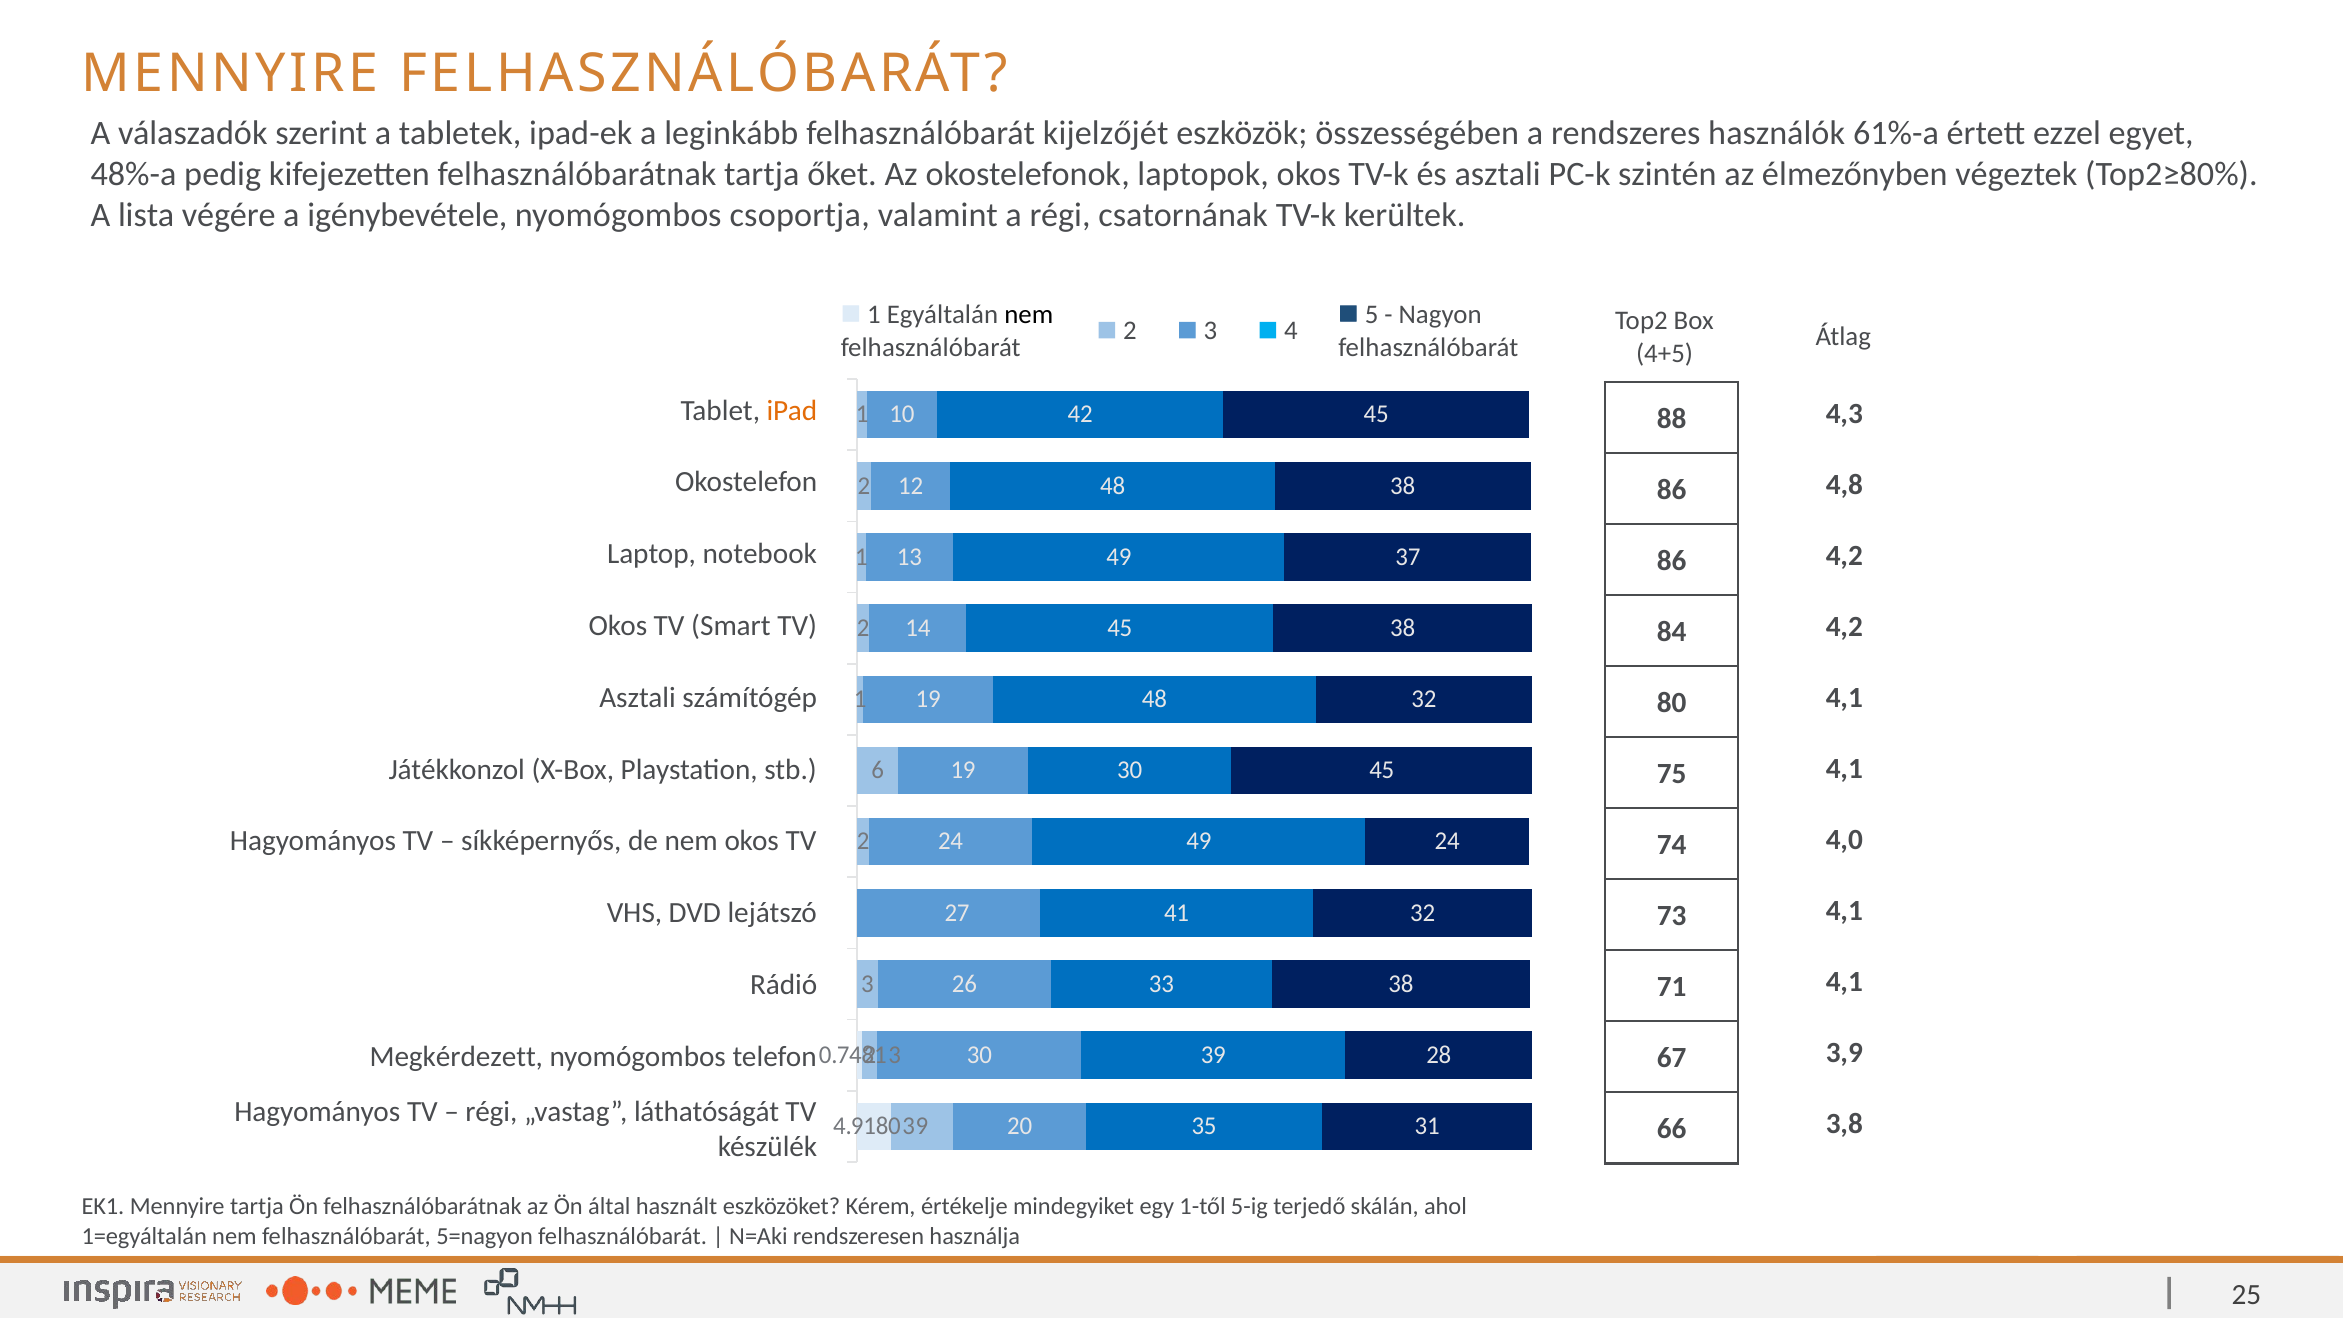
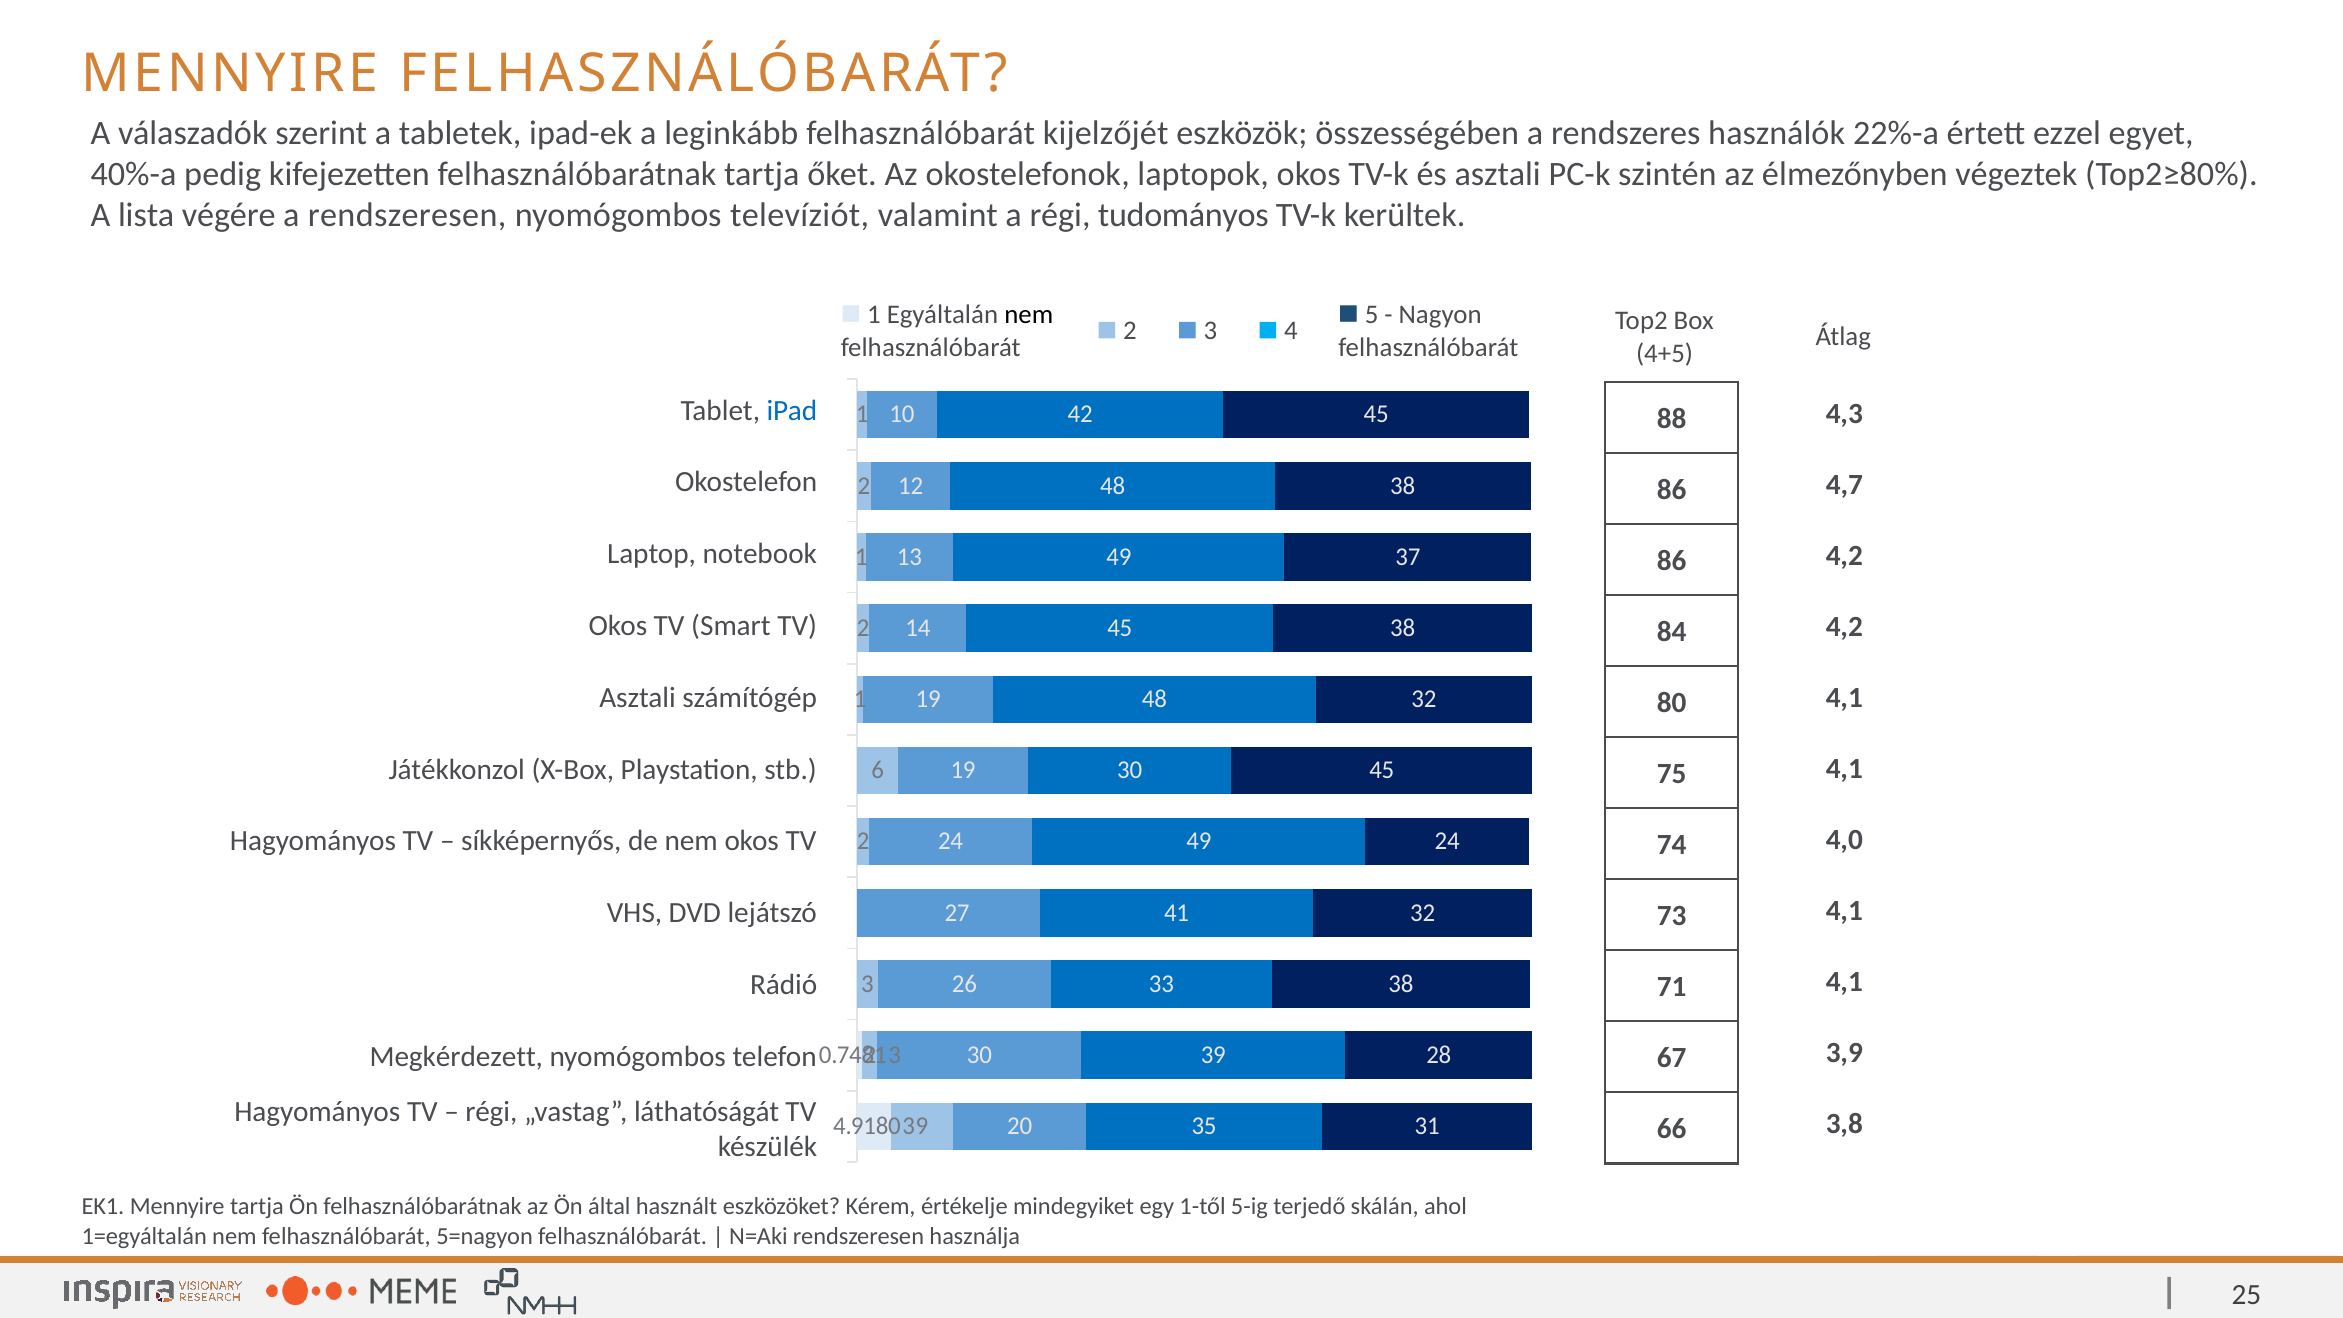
61%-a: 61%-a -> 22%-a
48%-a: 48%-a -> 40%-a
a igénybevétele: igénybevétele -> rendszeresen
csoportja: csoportja -> televíziót
csatornának: csatornának -> tudományos
iPad colour: orange -> blue
4,8: 4,8 -> 4,7
